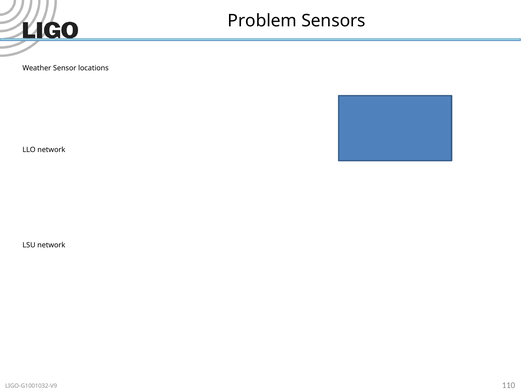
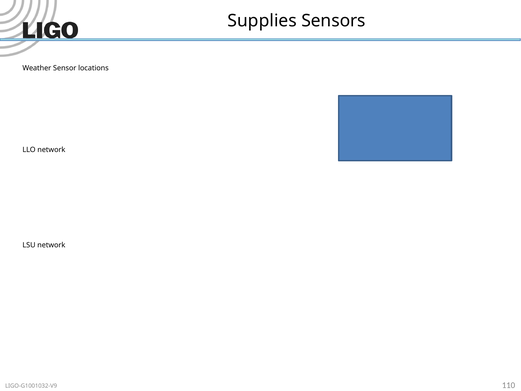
Problem: Problem -> Supplies
